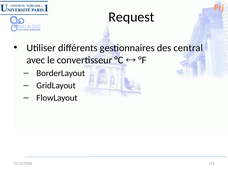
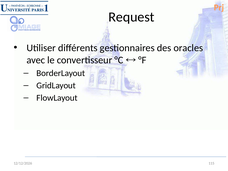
central: central -> oracles
